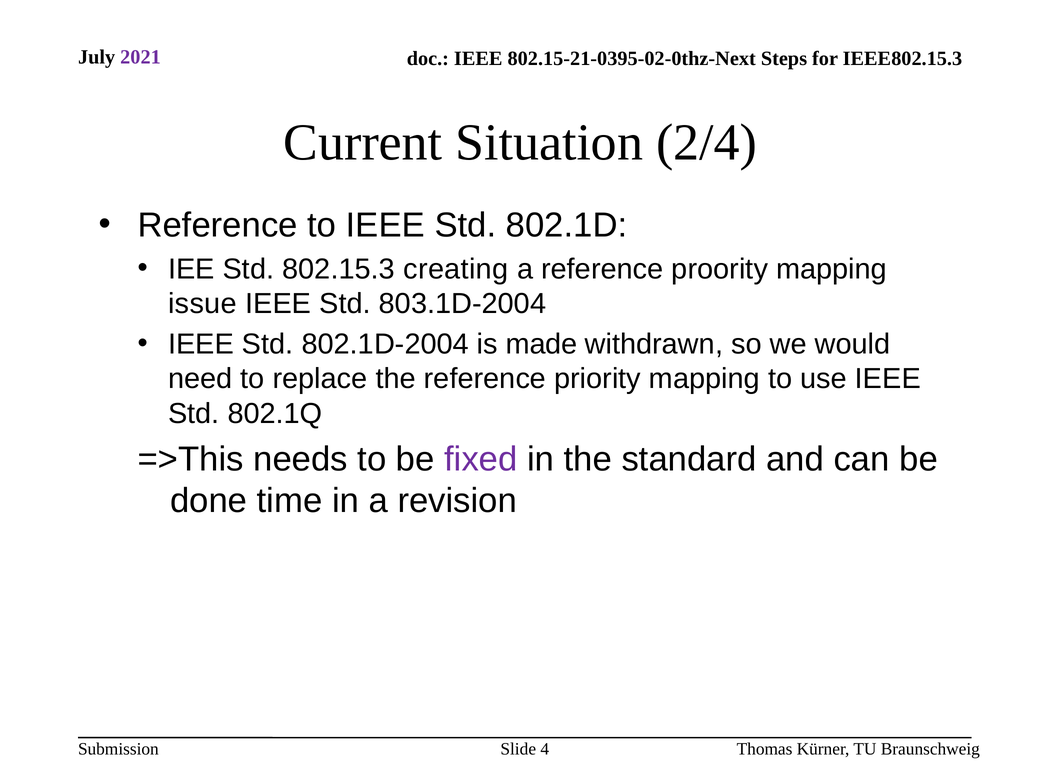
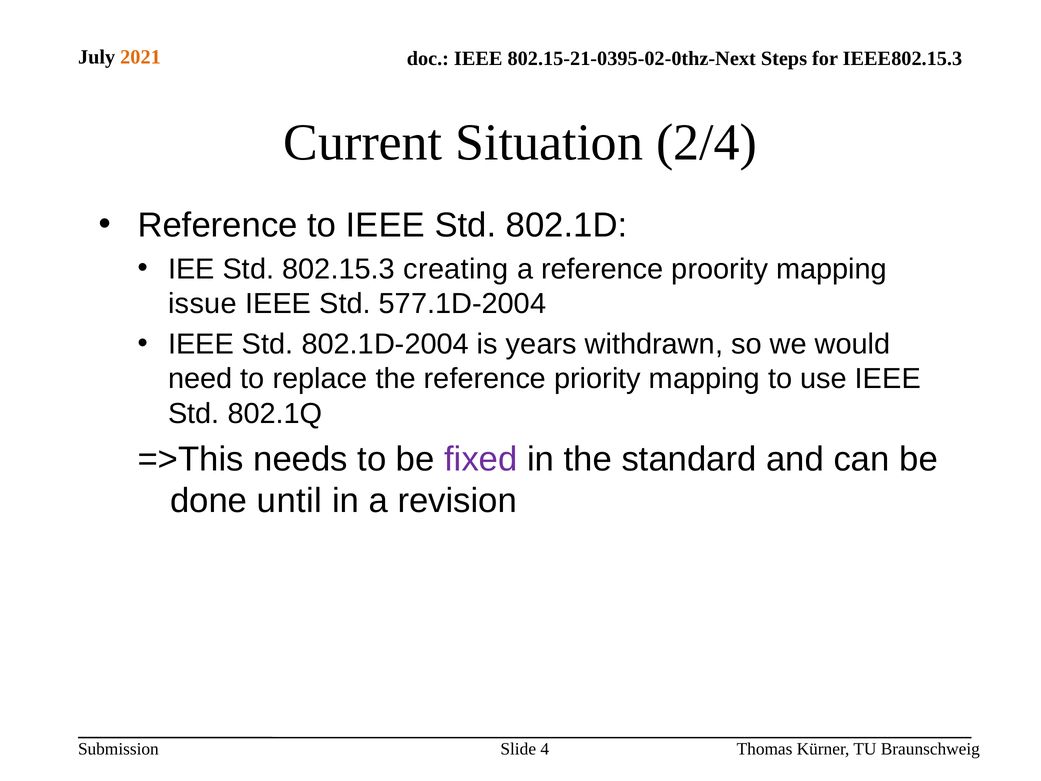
2021 colour: purple -> orange
803.1D-2004: 803.1D-2004 -> 577.1D-2004
made: made -> years
time: time -> until
